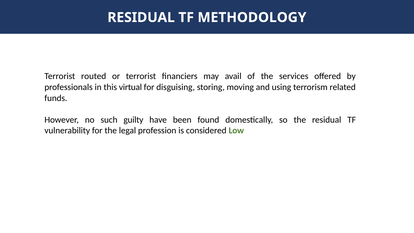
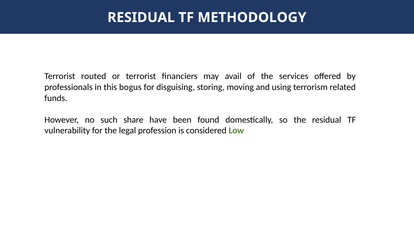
virtual: virtual -> bogus
guilty: guilty -> share
